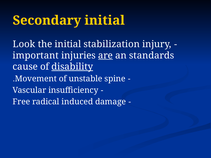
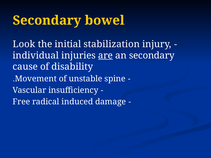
Secondary initial: initial -> bowel
important: important -> individual
an standards: standards -> secondary
disability underline: present -> none
